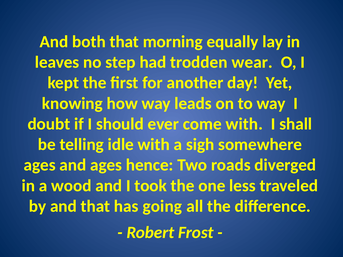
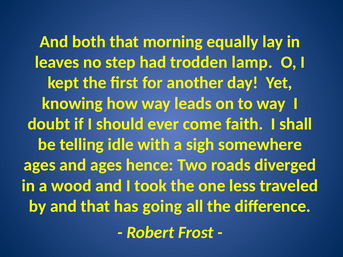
wear: wear -> lamp
come with: with -> faith
